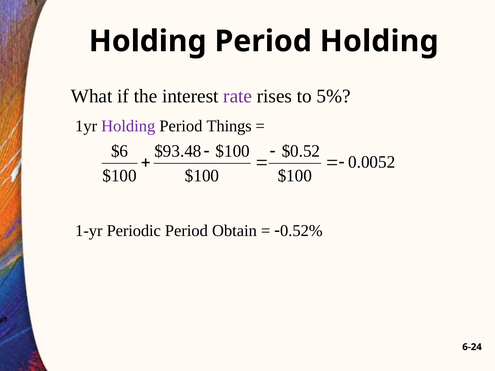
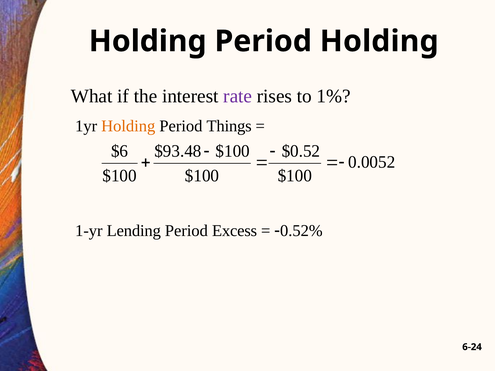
5%: 5% -> 1%
Holding at (128, 126) colour: purple -> orange
Periodic: Periodic -> Lending
Obtain: Obtain -> Excess
